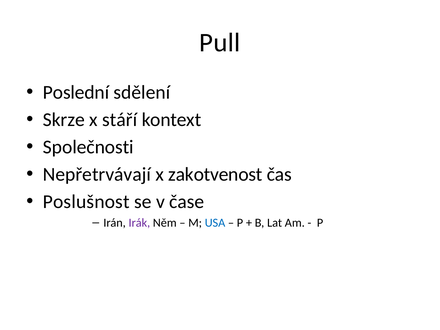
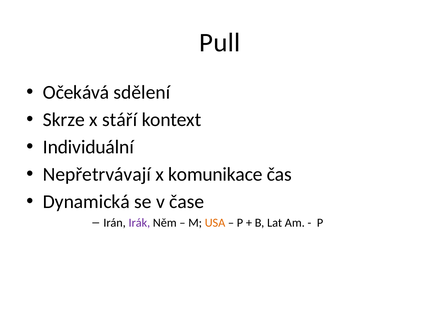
Poslední: Poslední -> Očekává
Společnosti: Společnosti -> Individuální
zakotvenost: zakotvenost -> komunikace
Poslušnost: Poslušnost -> Dynamická
USA colour: blue -> orange
